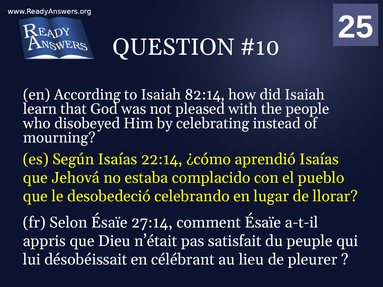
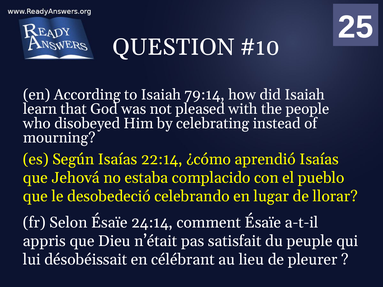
82:14: 82:14 -> 79:14
27:14: 27:14 -> 24:14
